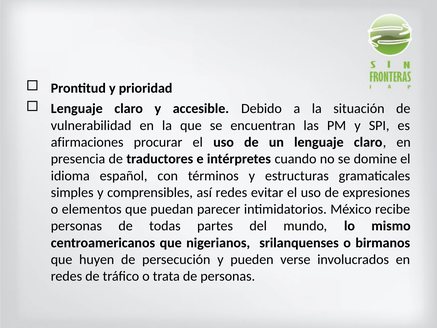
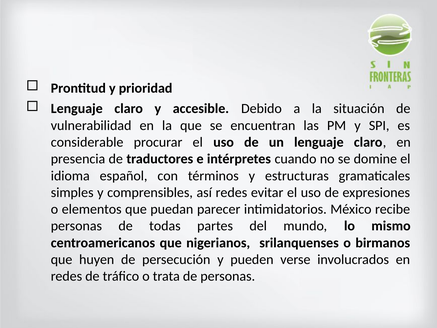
afirmaciones: afirmaciones -> considerable
